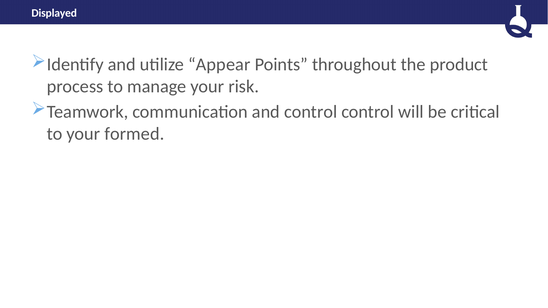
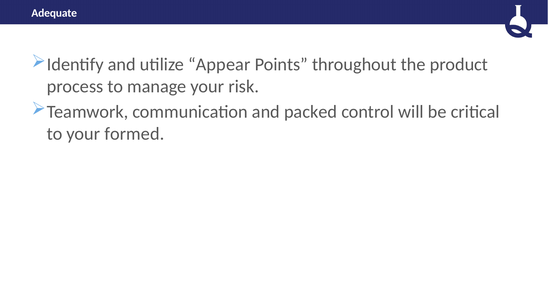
Displayed: Displayed -> Adequate
and control: control -> packed
